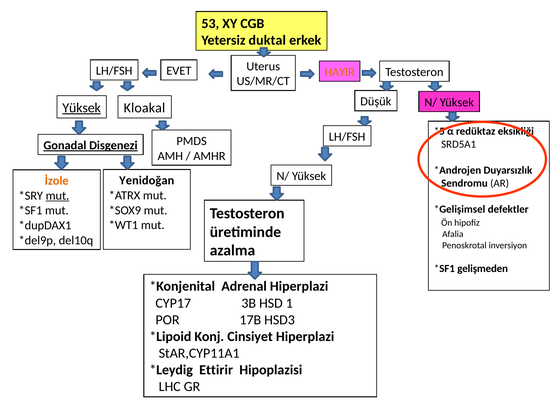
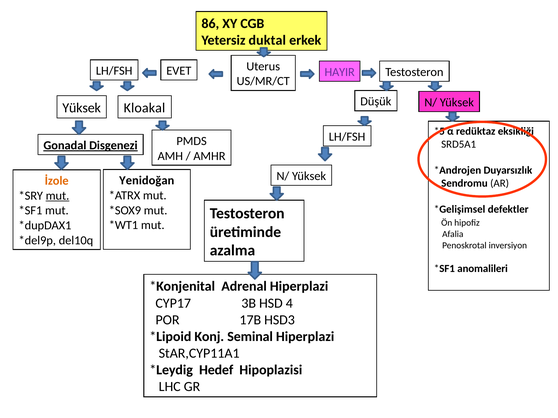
53: 53 -> 86
HAYIR colour: orange -> purple
Yüksek at (82, 108) underline: present -> none
gelişmeden: gelişmeden -> anomalileri
1: 1 -> 4
Cinsiyet: Cinsiyet -> Seminal
Ettirir: Ettirir -> Hedef
